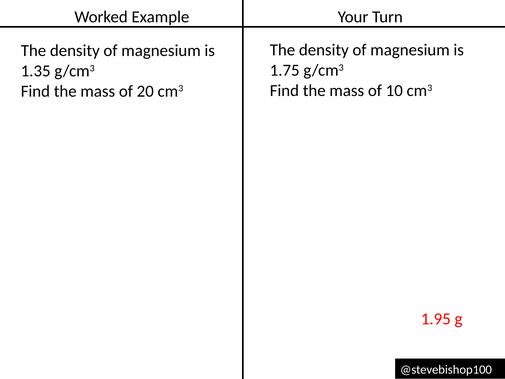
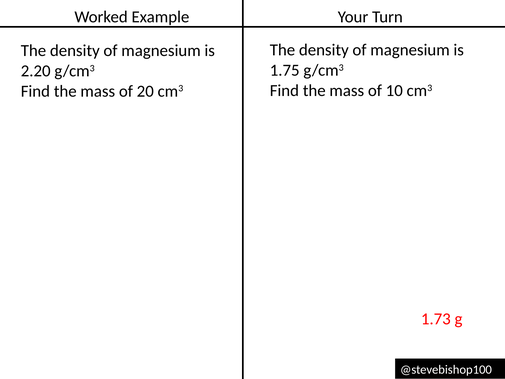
1.35: 1.35 -> 2.20
1.95: 1.95 -> 1.73
